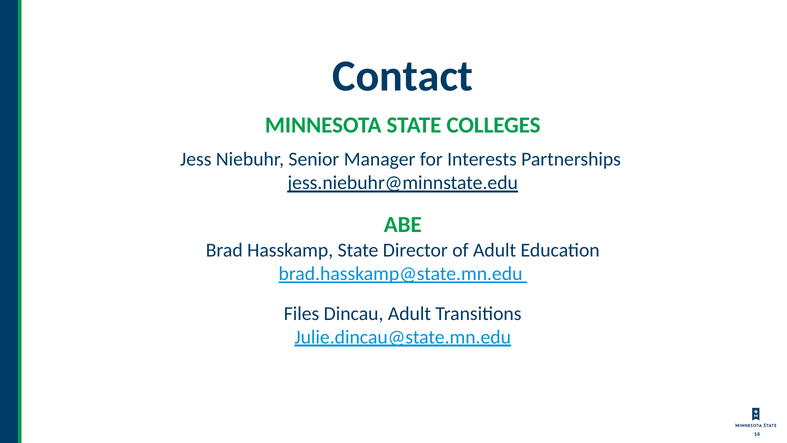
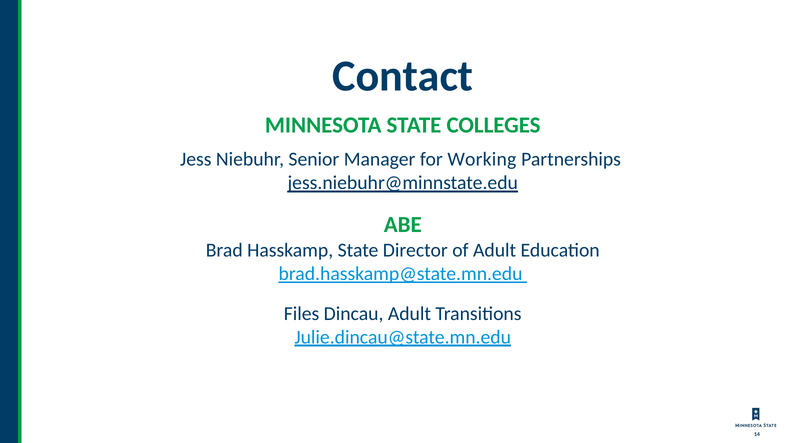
Interests: Interests -> Working
